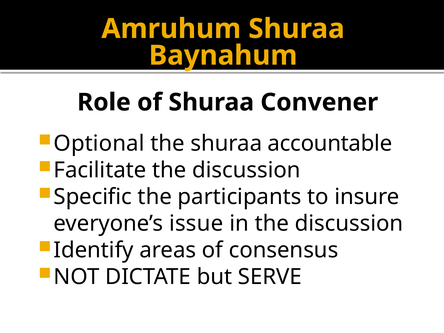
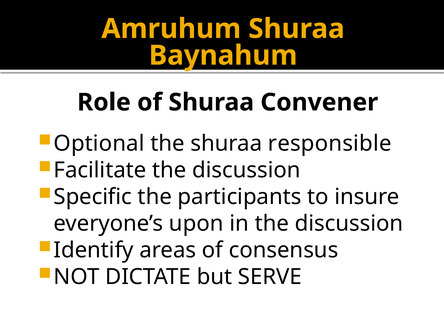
accountable: accountable -> responsible
issue: issue -> upon
